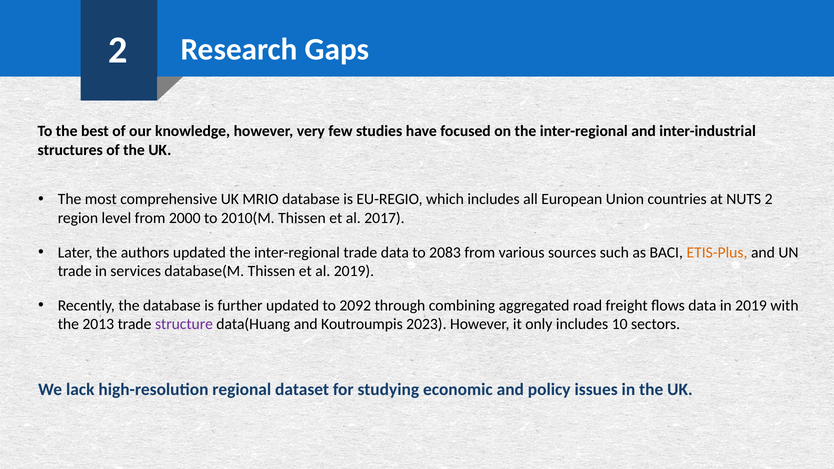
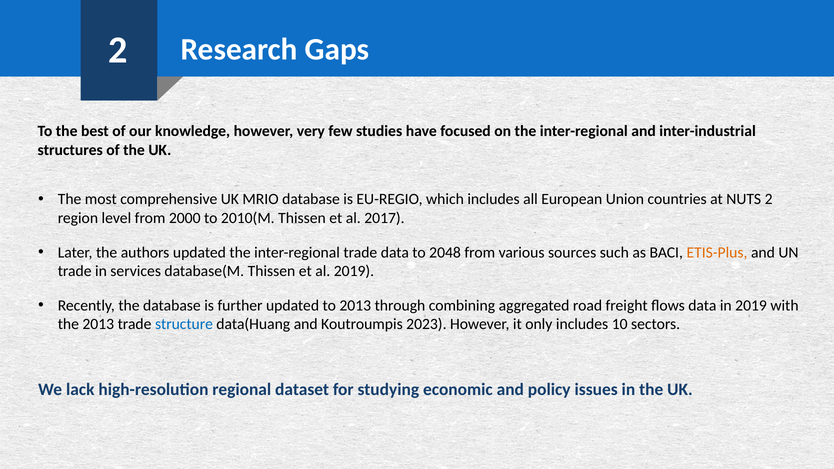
2083: 2083 -> 2048
to 2092: 2092 -> 2013
structure colour: purple -> blue
